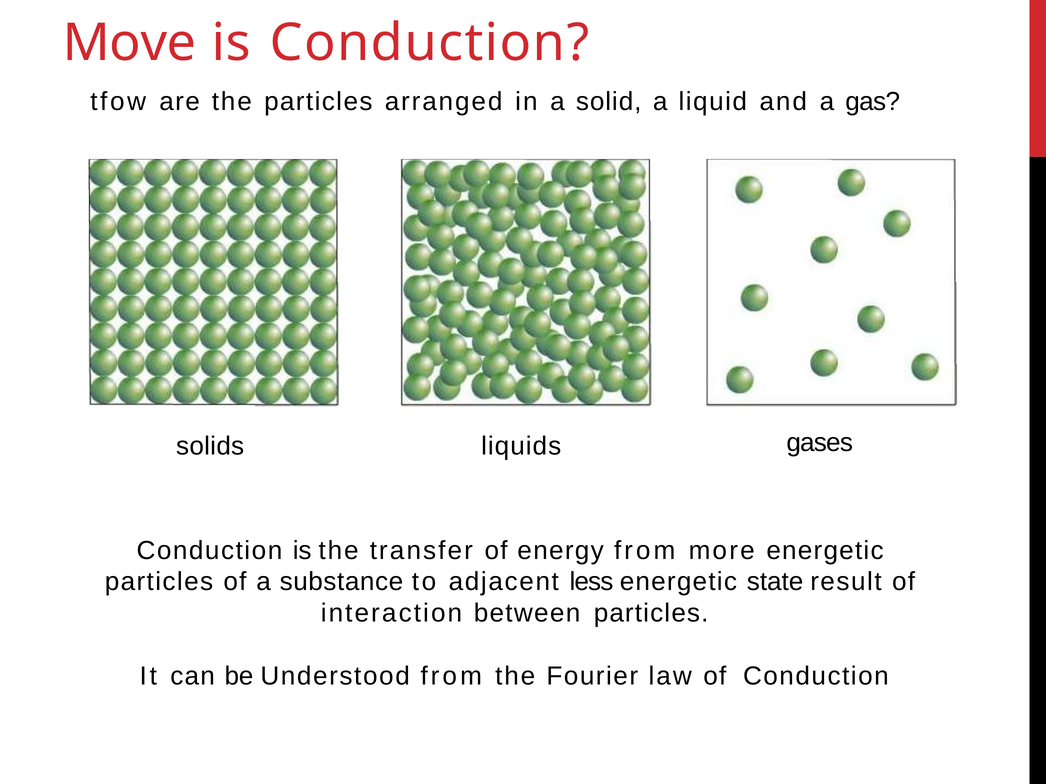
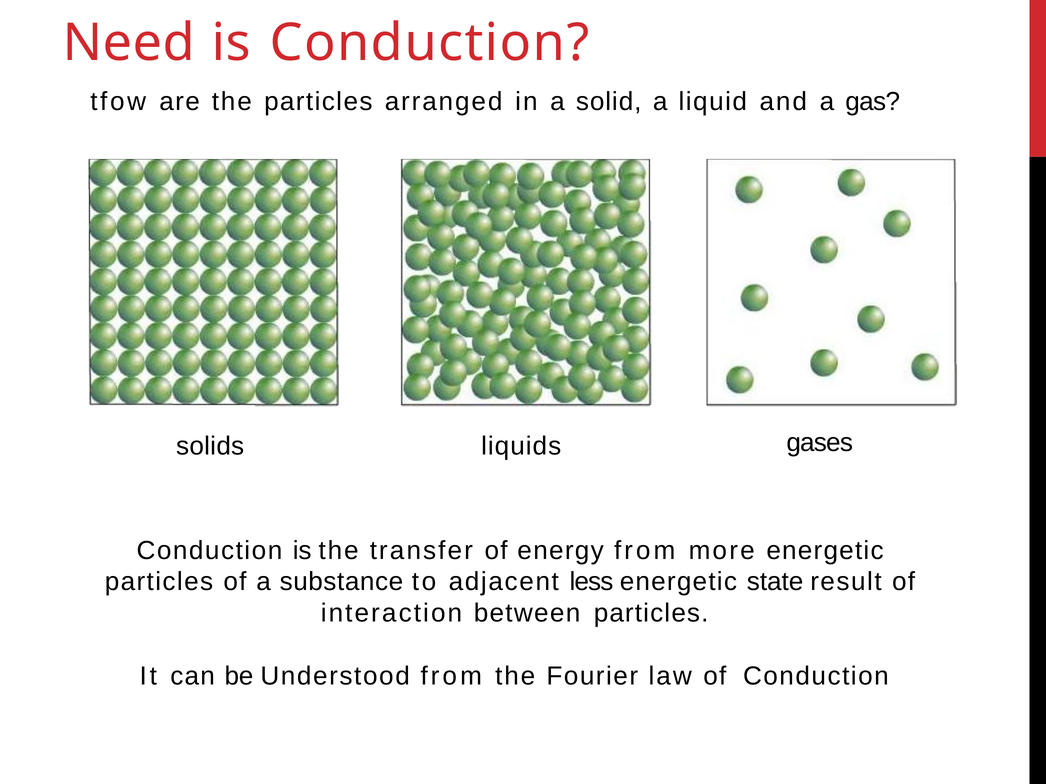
Move: Move -> Need
